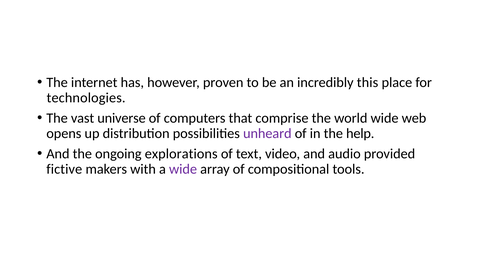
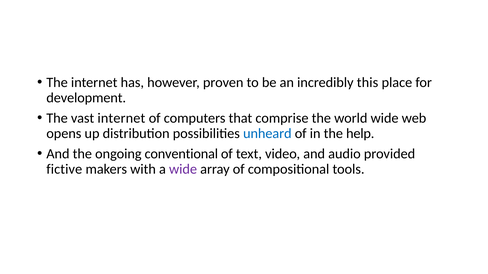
technologies: technologies -> development
vast universe: universe -> internet
unheard colour: purple -> blue
explorations: explorations -> conventional
